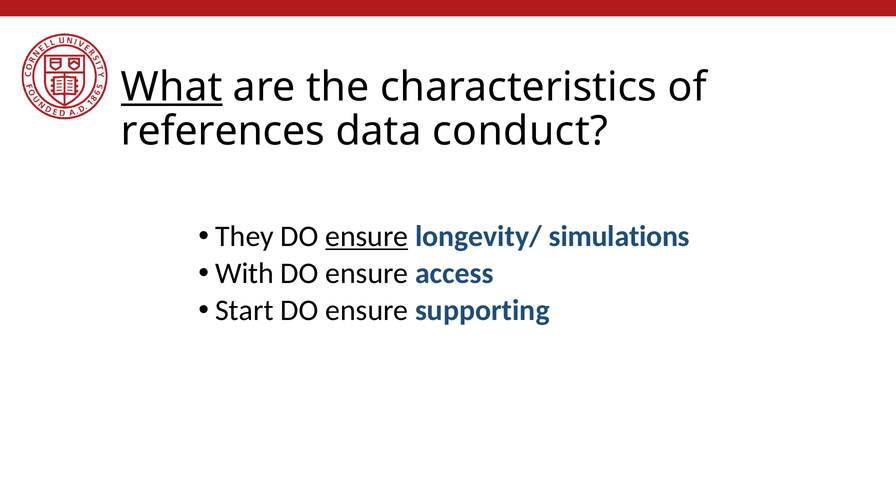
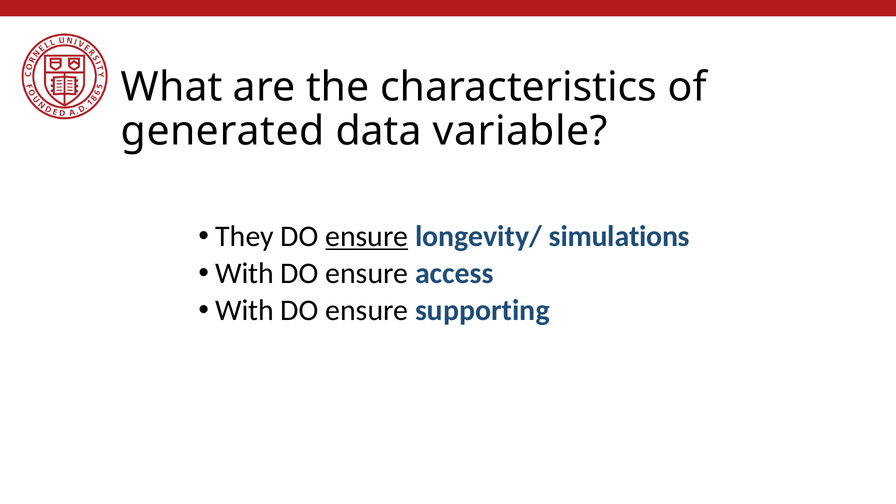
What underline: present -> none
references: references -> generated
conduct: conduct -> variable
Start at (244, 310): Start -> With
